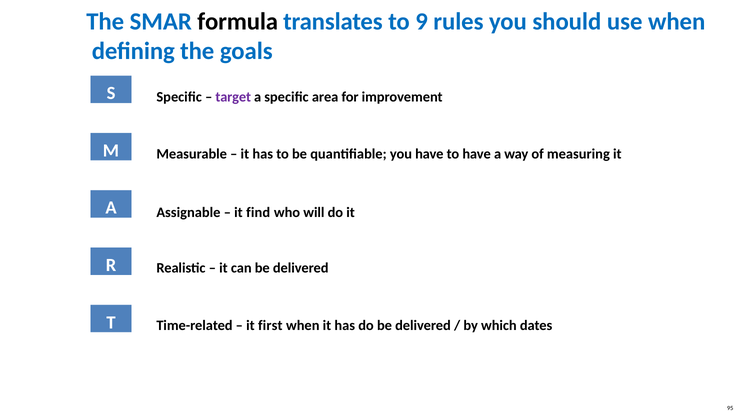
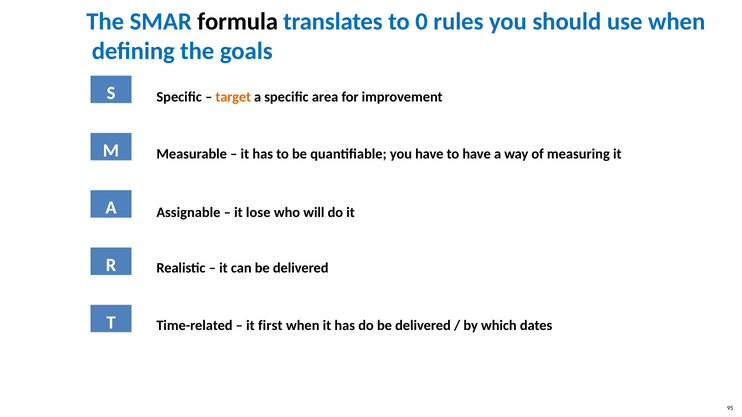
9: 9 -> 0
target colour: purple -> orange
find: find -> lose
